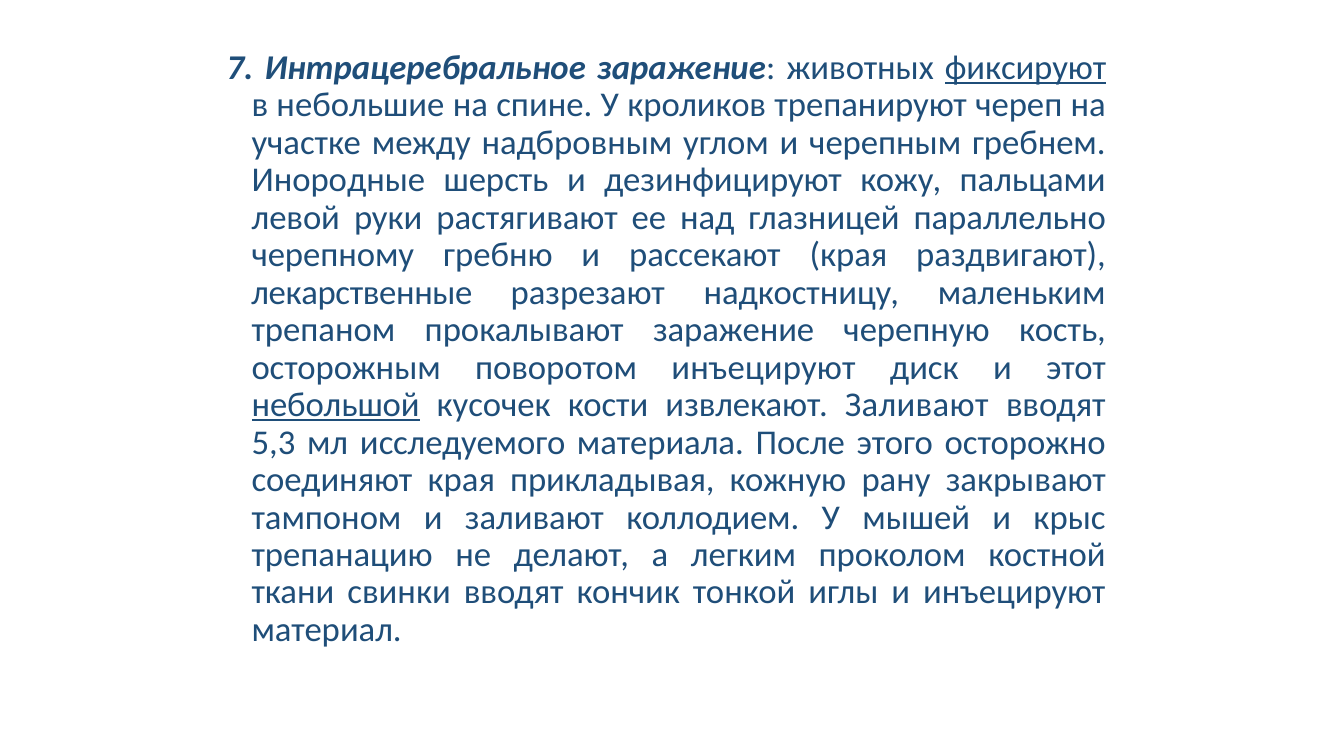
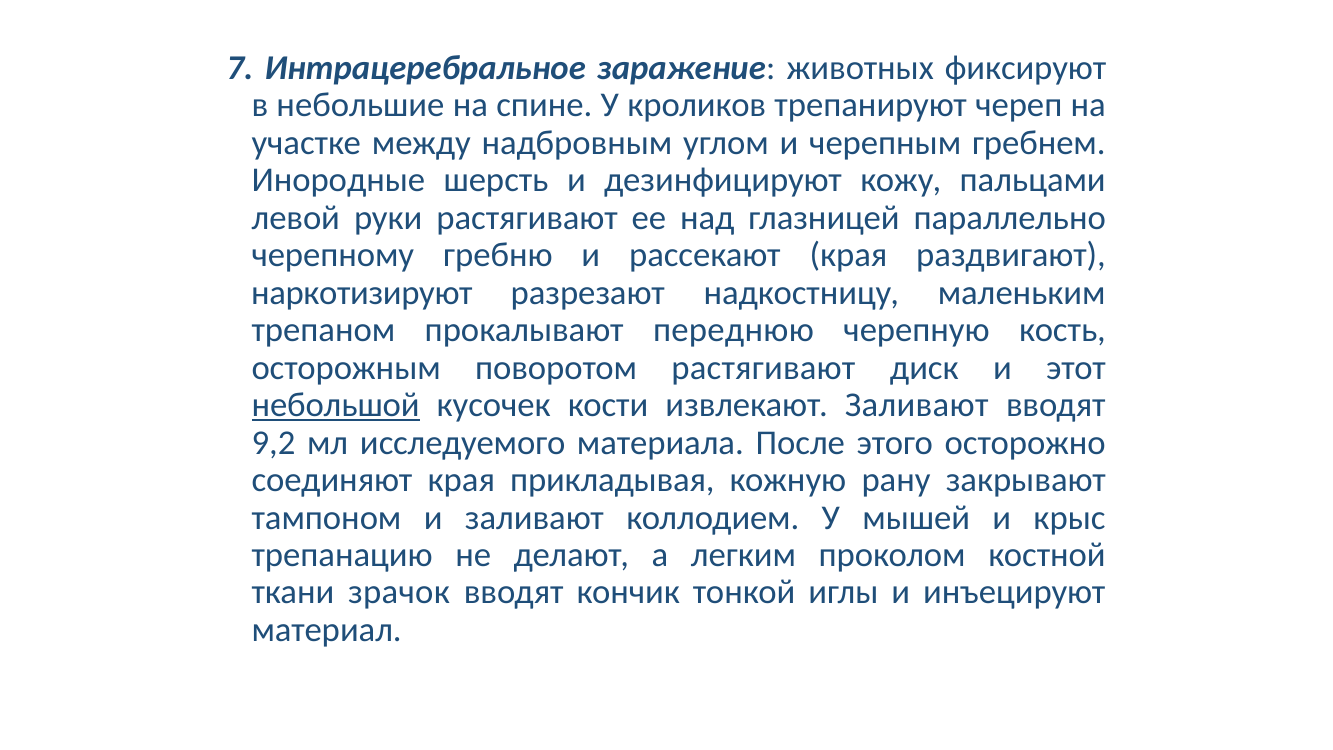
фиксируют underline: present -> none
лекарственные: лекарственные -> наркотизируют
прокалывают заражение: заражение -> переднюю
поворотом инъецируют: инъецируют -> растягивают
5,3: 5,3 -> 9,2
свинки: свинки -> зрачок
